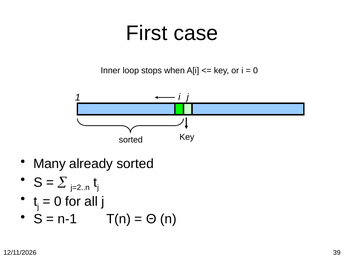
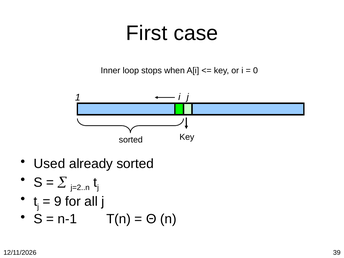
Many: Many -> Used
0 at (58, 202): 0 -> 9
